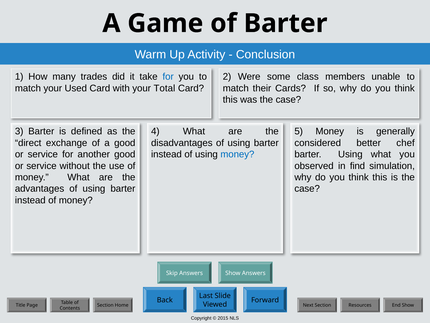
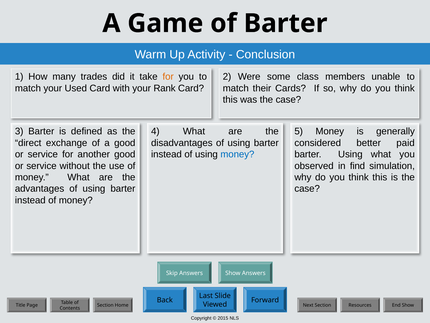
for at (168, 77) colour: blue -> orange
Total: Total -> Rank
chef: chef -> paid
